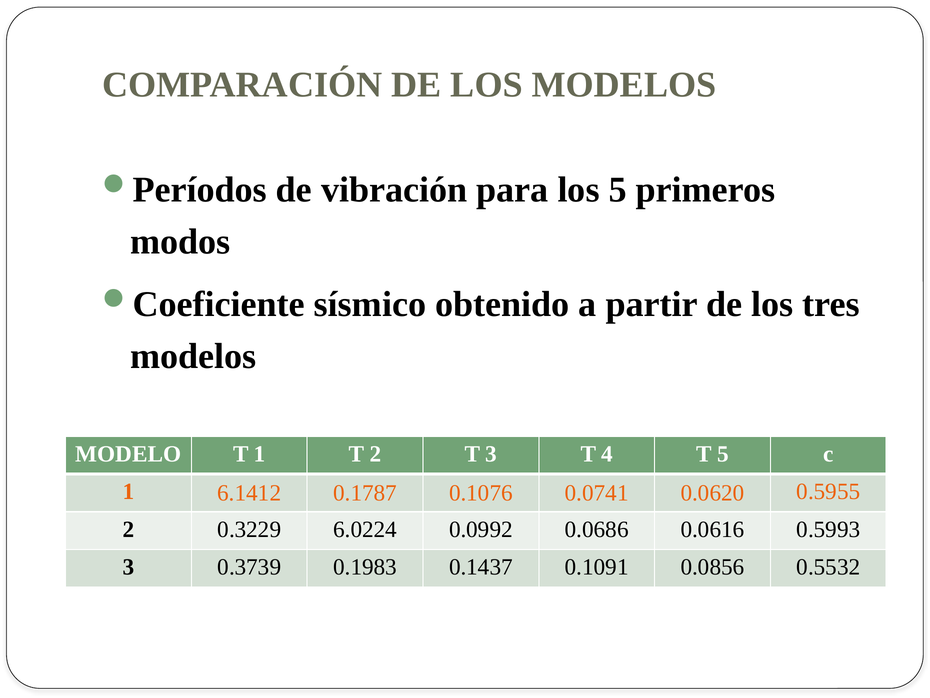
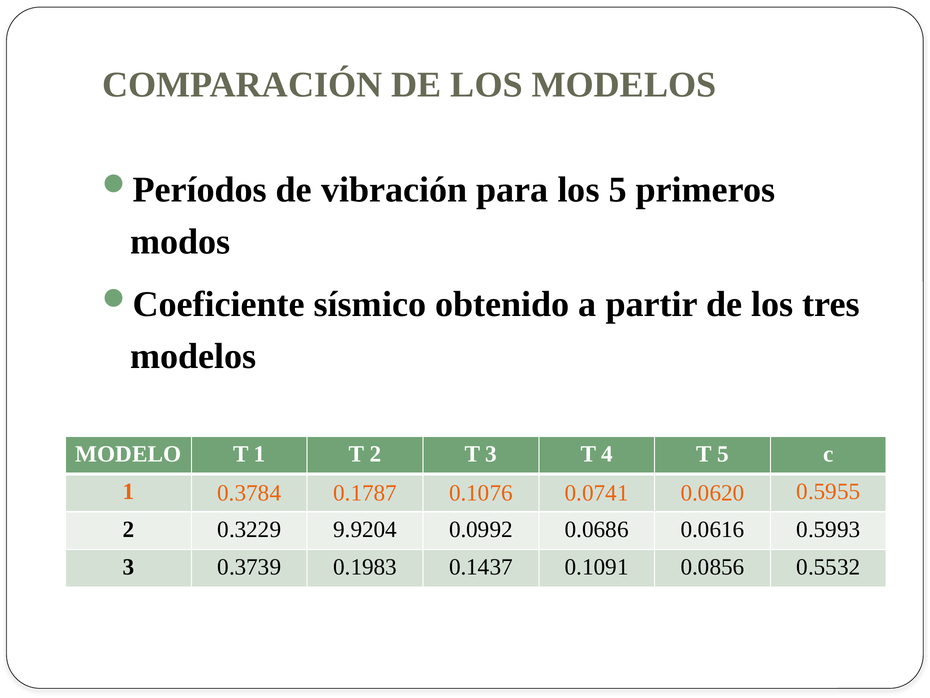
6.1412: 6.1412 -> 0.3784
6.0224: 6.0224 -> 9.9204
